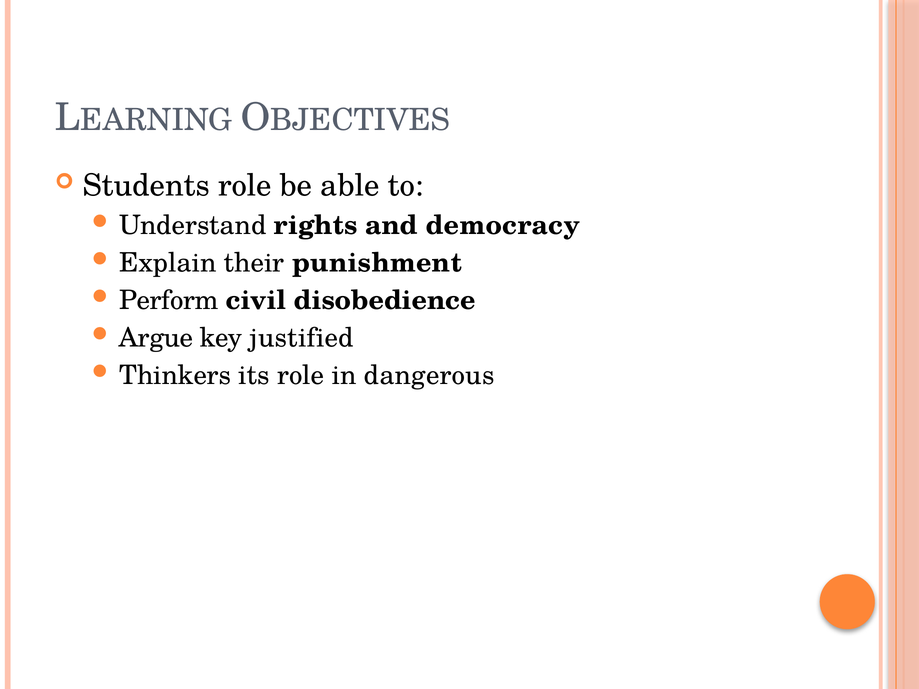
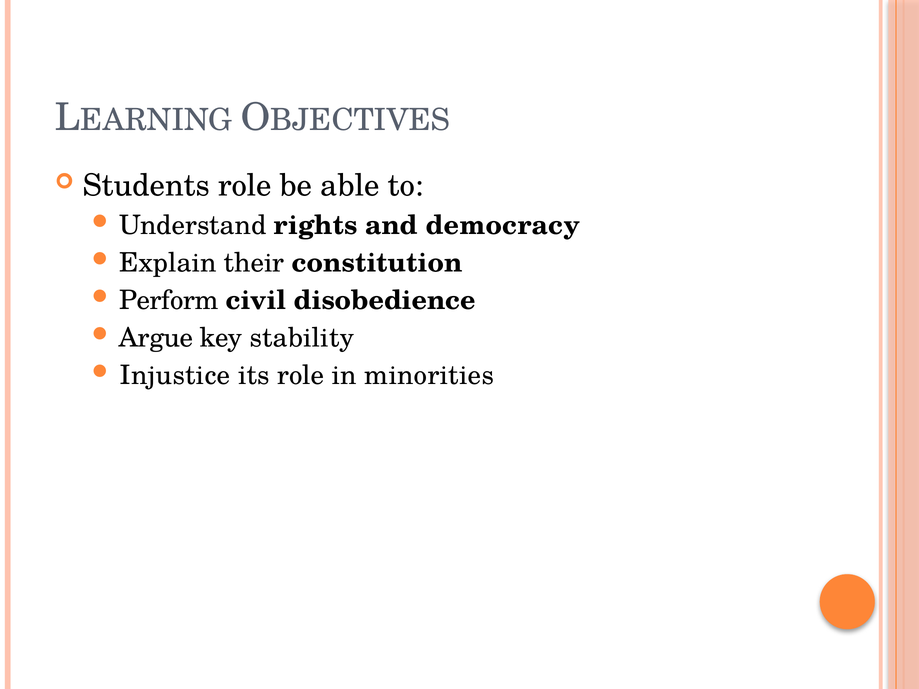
punishment: punishment -> constitution
justified: justified -> stability
Thinkers: Thinkers -> Injustice
dangerous: dangerous -> minorities
